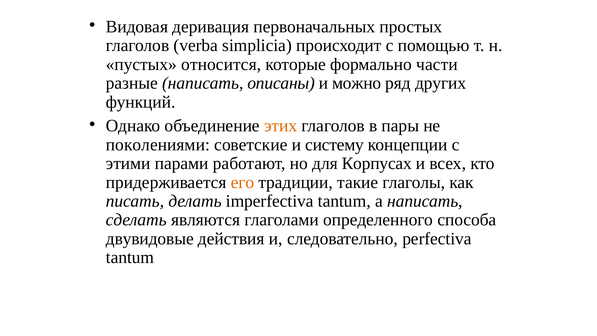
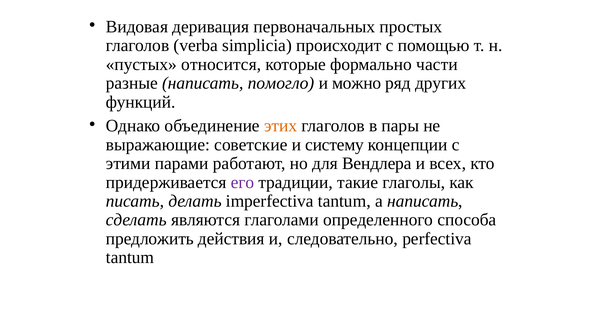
описаны: описаны -> помогло
поколениями: поколениями -> выражающие
Корпусах: Корпусах -> Вендлера
его colour: orange -> purple
двувидовые: двувидовые -> предложить
